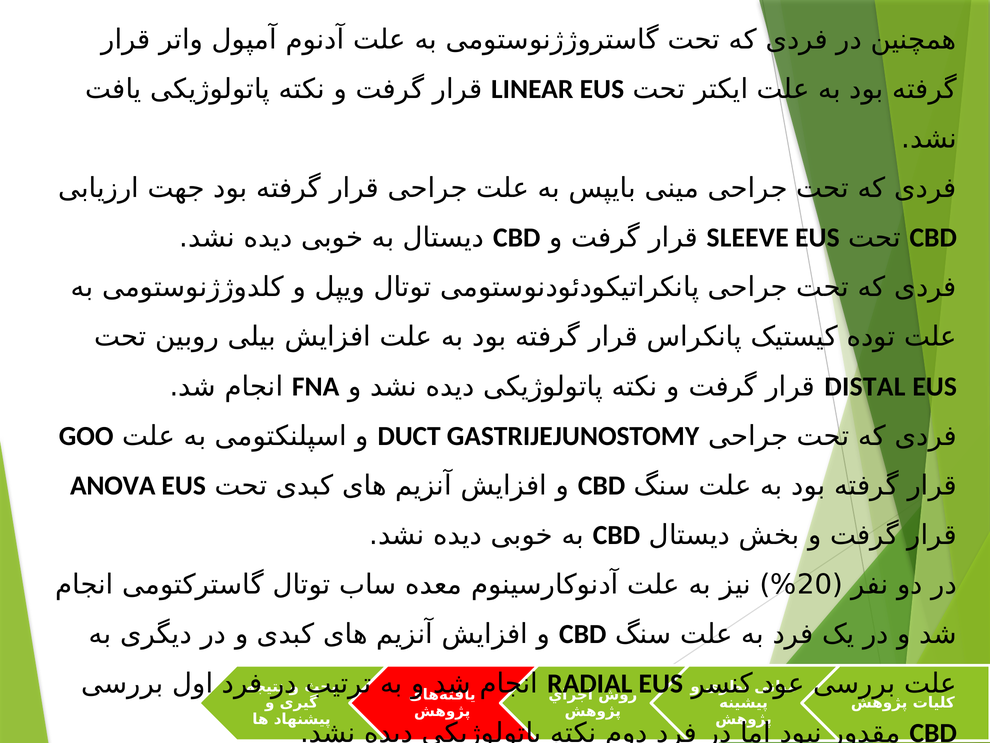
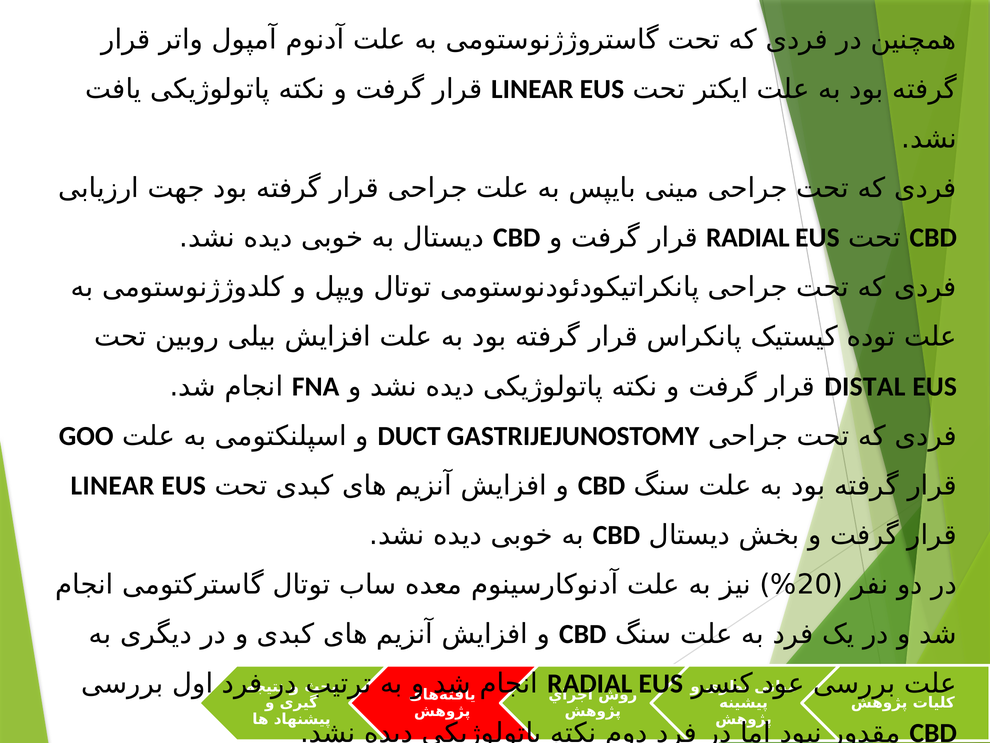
SLEEVE at (748, 238): SLEEVE -> RADIAL
ANOVA at (113, 485): ANOVA -> LINEAR
